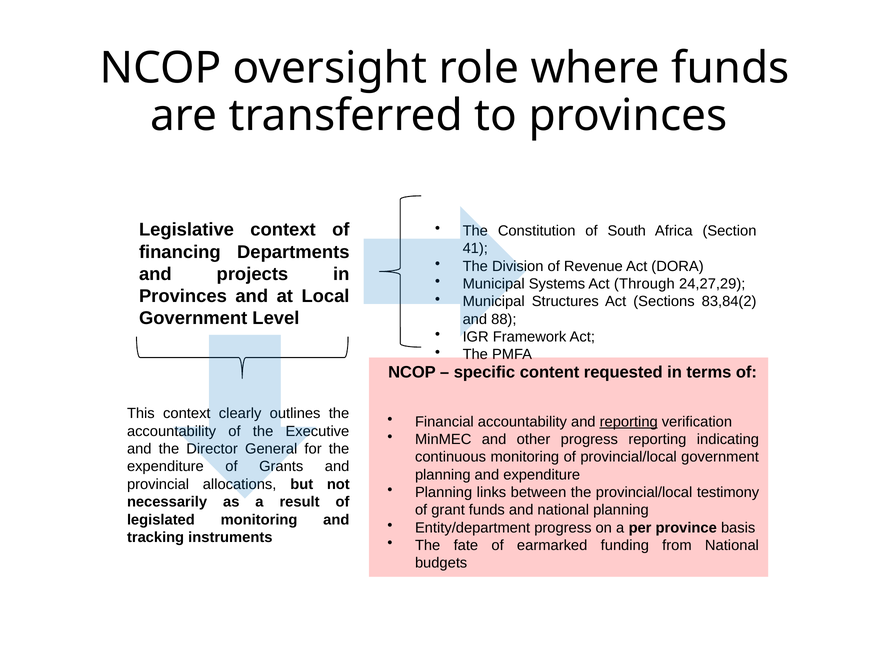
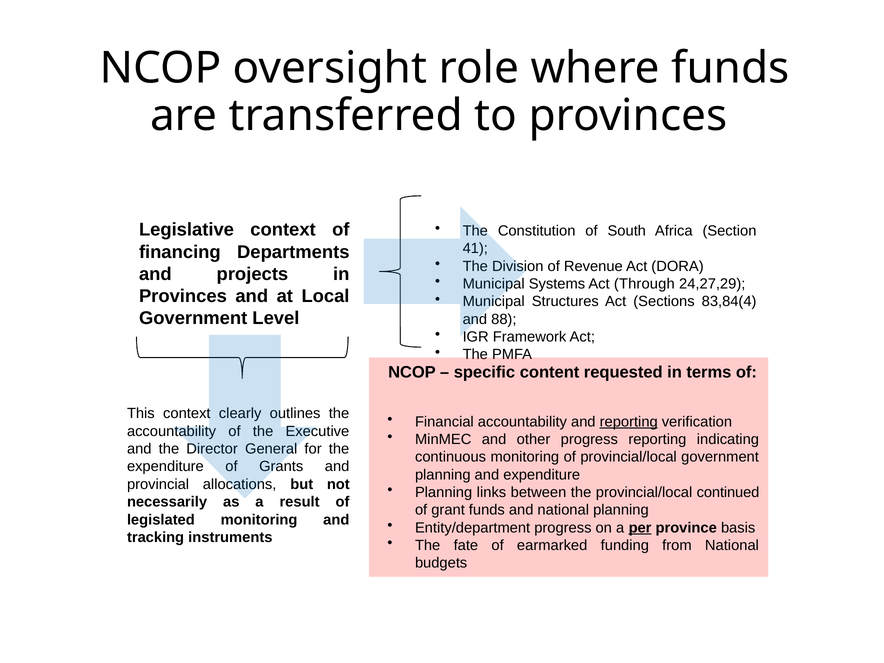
83,84(2: 83,84(2 -> 83,84(4
testimony: testimony -> continued
per underline: none -> present
